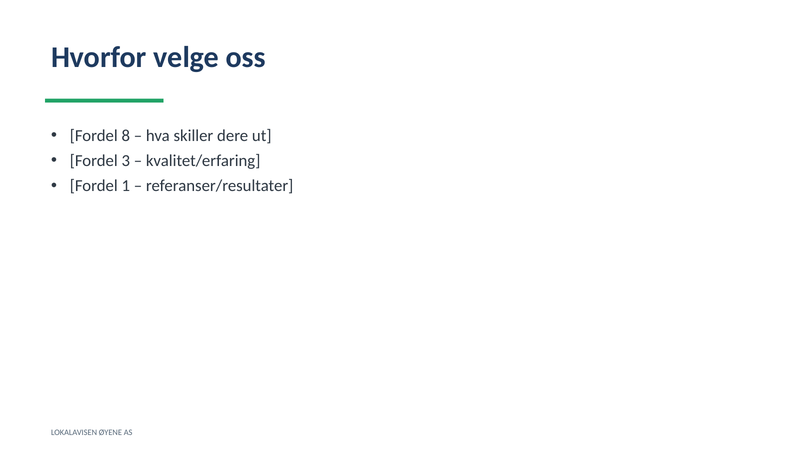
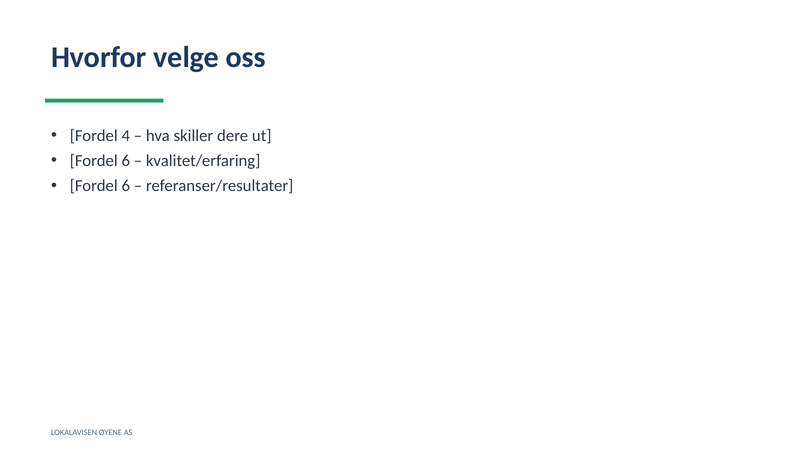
8: 8 -> 4
3 at (126, 161): 3 -> 6
1 at (126, 186): 1 -> 6
